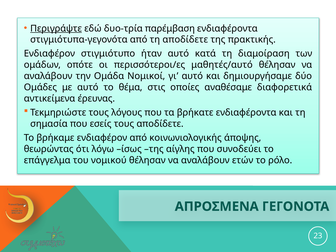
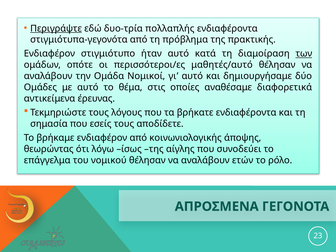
παρέμβαση: παρέμβαση -> πολλαπλής
τη αποδίδετε: αποδίδετε -> πρόβλημα
των underline: none -> present
